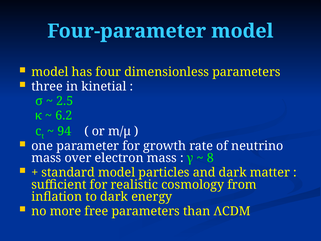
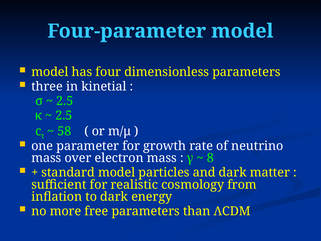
6.2 at (64, 115): 6.2 -> 2.5
94: 94 -> 58
